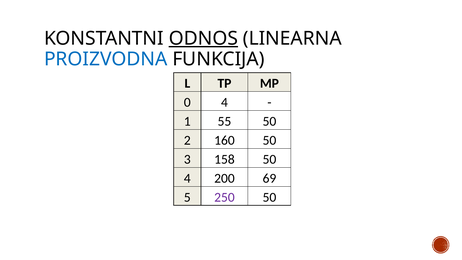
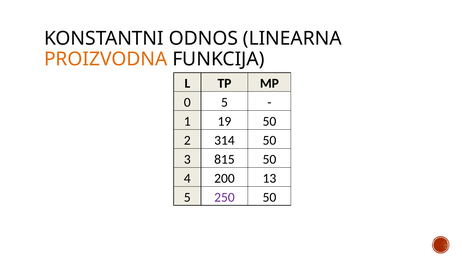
ODNOS underline: present -> none
PROIZVODNA colour: blue -> orange
0 4: 4 -> 5
55: 55 -> 19
160: 160 -> 314
158: 158 -> 815
69: 69 -> 13
